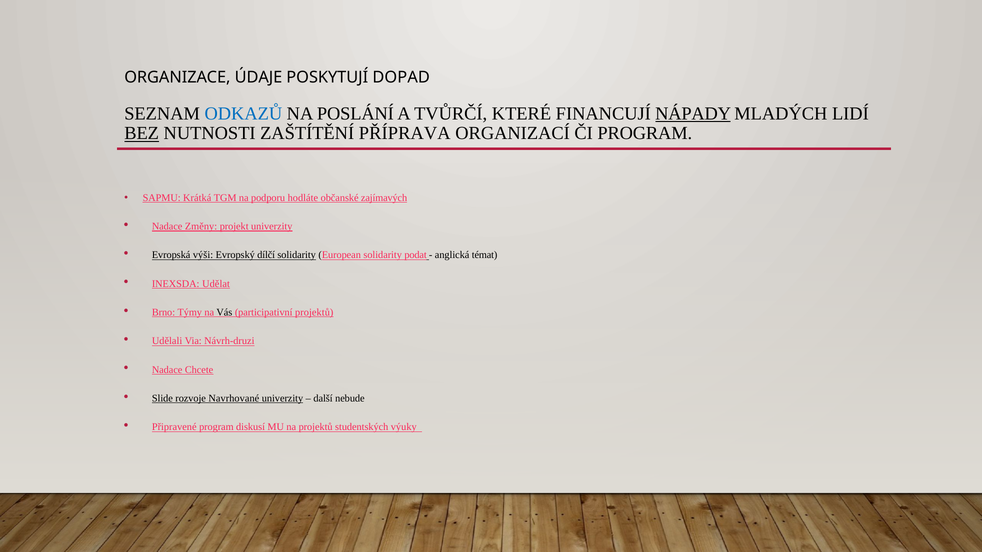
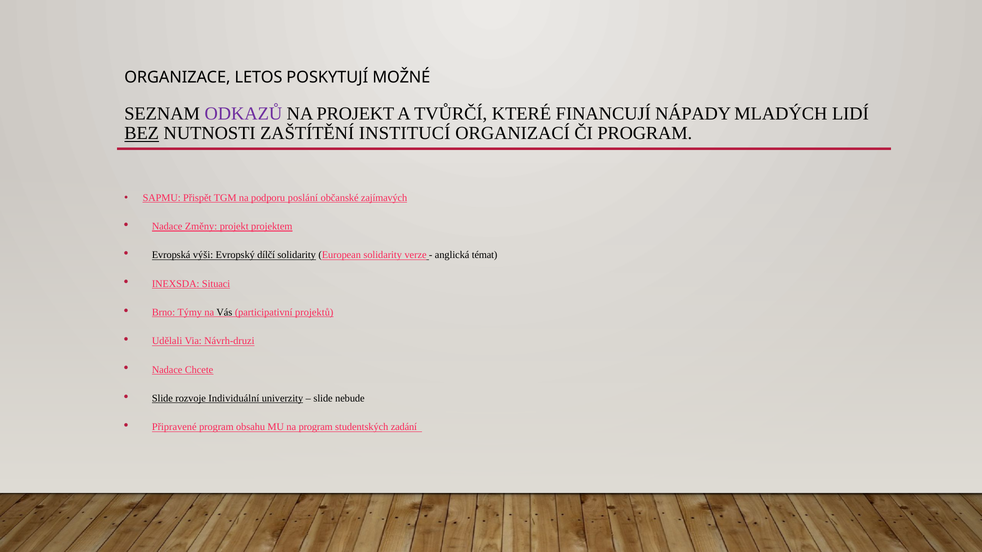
ÚDAJE: ÚDAJE -> LETOS
DOPAD: DOPAD -> MOŽNÉ
ODKAZŮ colour: blue -> purple
NA POSLÁNÍ: POSLÁNÍ -> PROJEKT
NÁPADY underline: present -> none
PŘÍPRAVA: PŘÍPRAVA -> INSTITUCÍ
Krátká: Krátká -> Přispět
hodláte: hodláte -> poslání
projekt univerzity: univerzity -> projektem
podat: podat -> verze
Udělat: Udělat -> Situaci
Navrhované: Navrhované -> Individuální
další at (323, 399): další -> slide
diskusí: diskusí -> obsahu
na projektů: projektů -> program
výuky: výuky -> zadání
